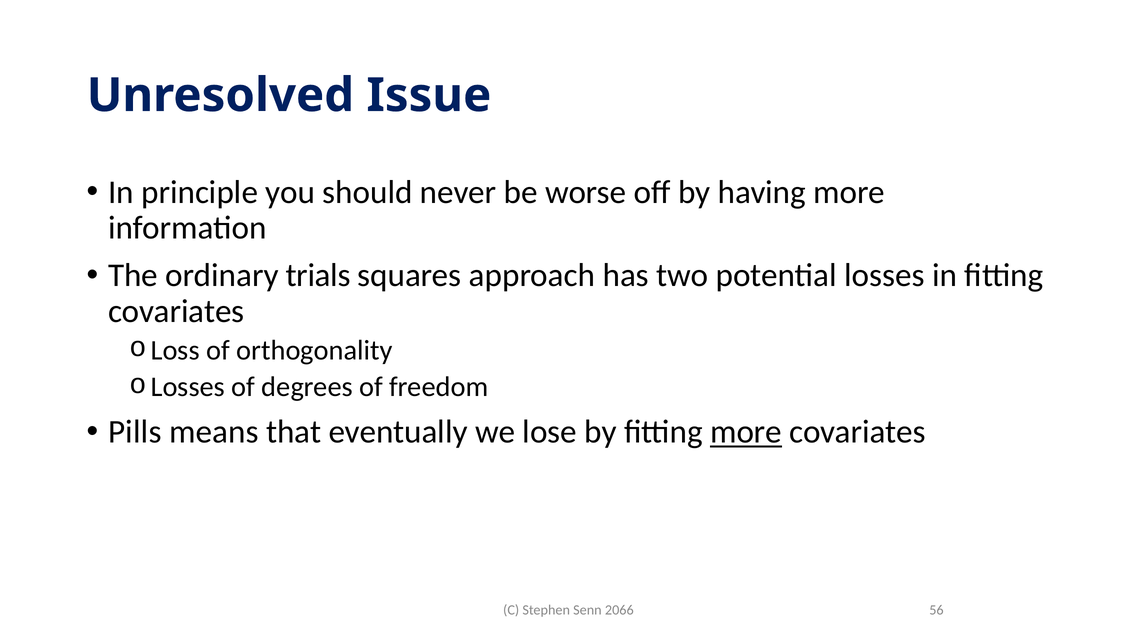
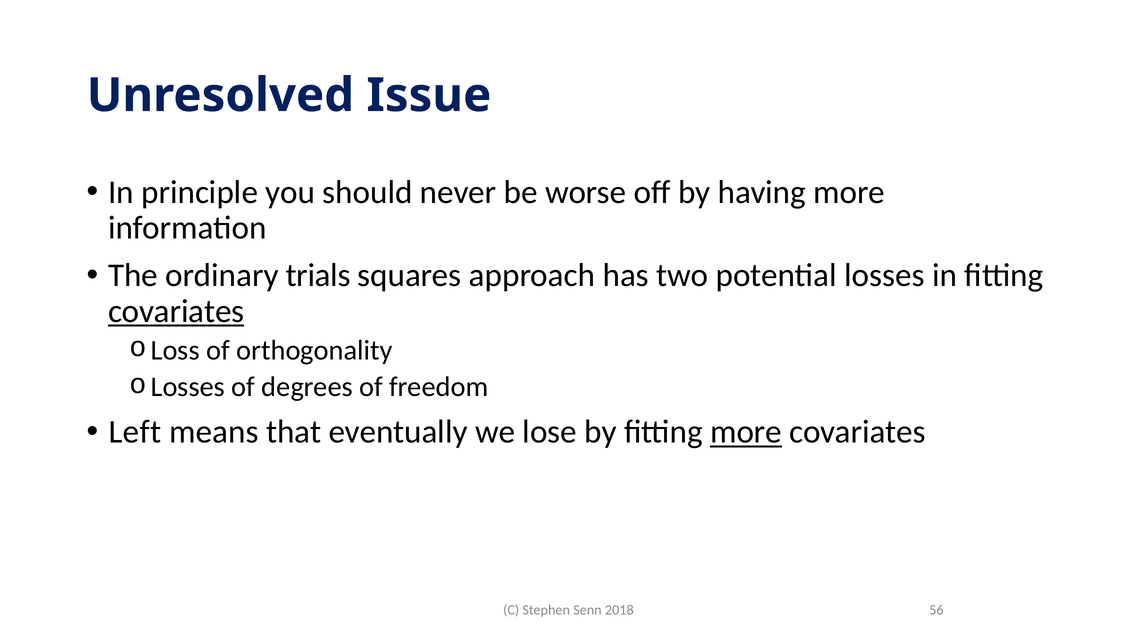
covariates at (176, 312) underline: none -> present
Pills: Pills -> Left
2066: 2066 -> 2018
